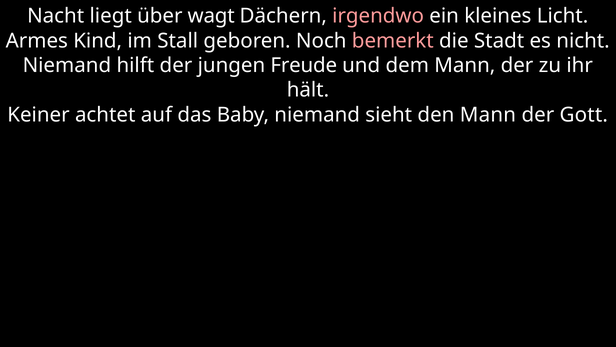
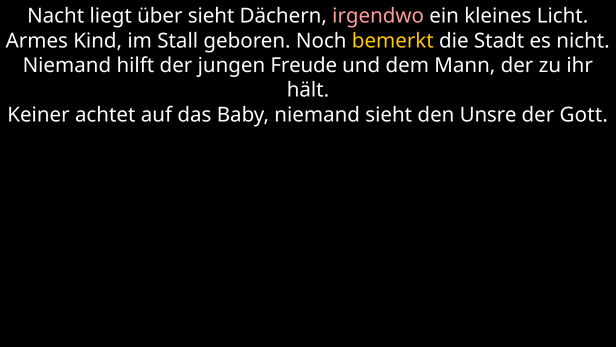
über wagt: wagt -> sieht
bemerkt colour: pink -> yellow
den Mann: Mann -> Unsre
